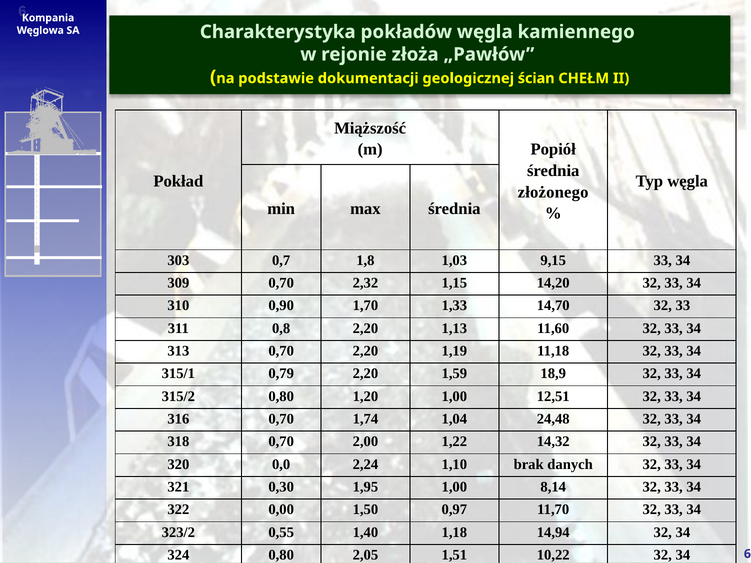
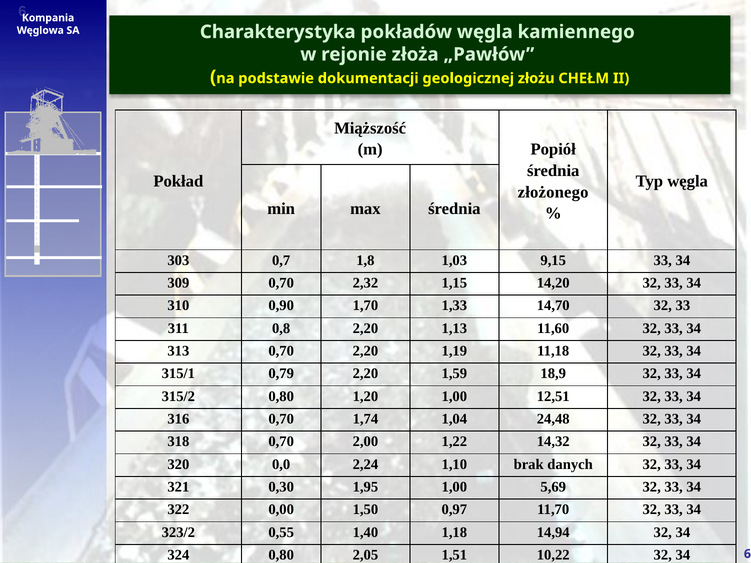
ścian: ścian -> złożu
8,14: 8,14 -> 5,69
